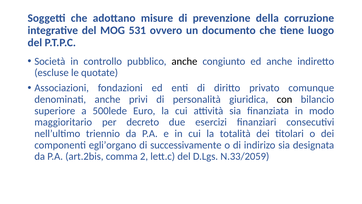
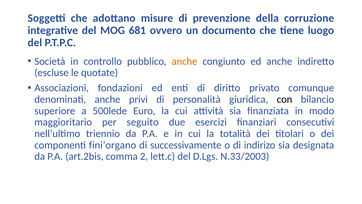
531: 531 -> 681
anche at (184, 61) colour: black -> orange
decreto: decreto -> seguito
egli’organo: egli’organo -> fini’organo
N.33/2059: N.33/2059 -> N.33/2003
